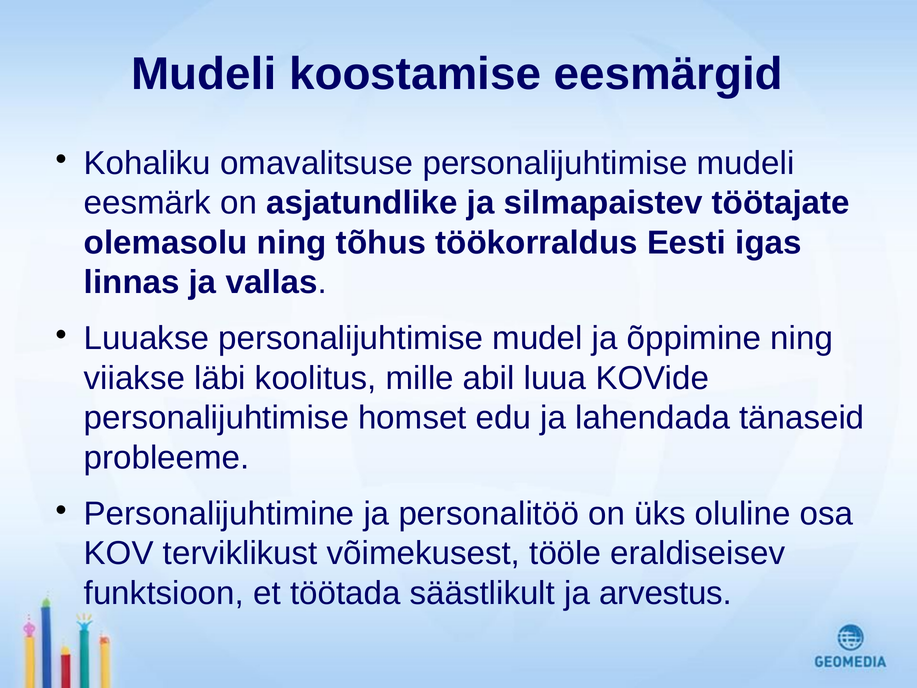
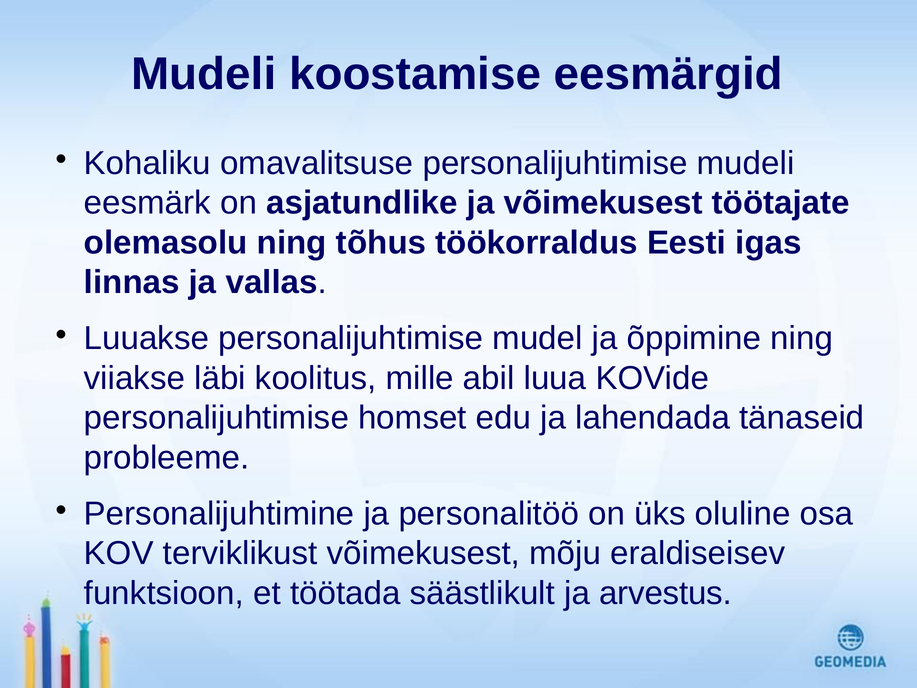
ja silmapaistev: silmapaistev -> võimekusest
tööle: tööle -> mõju
